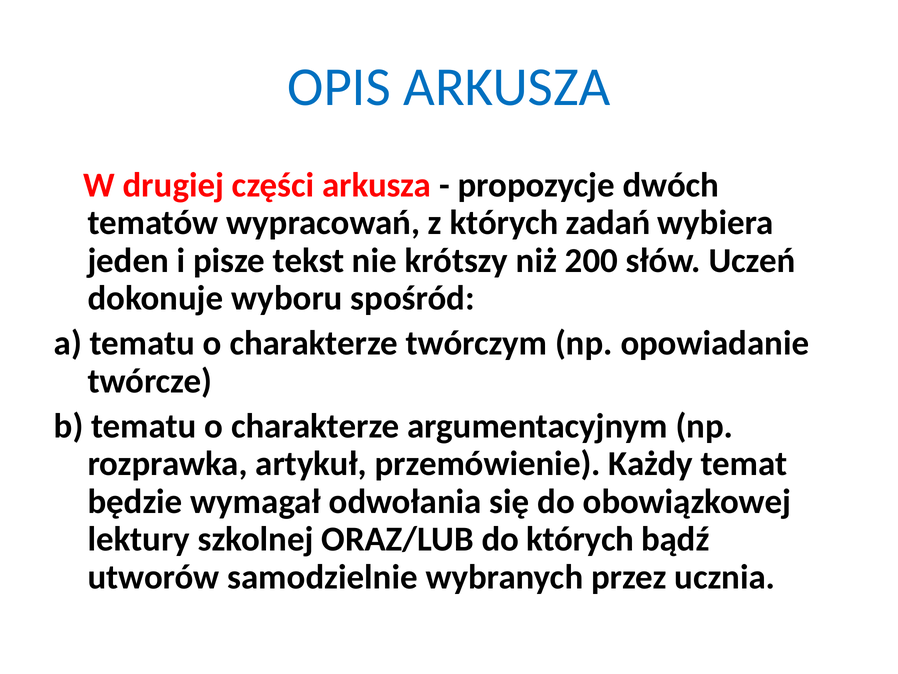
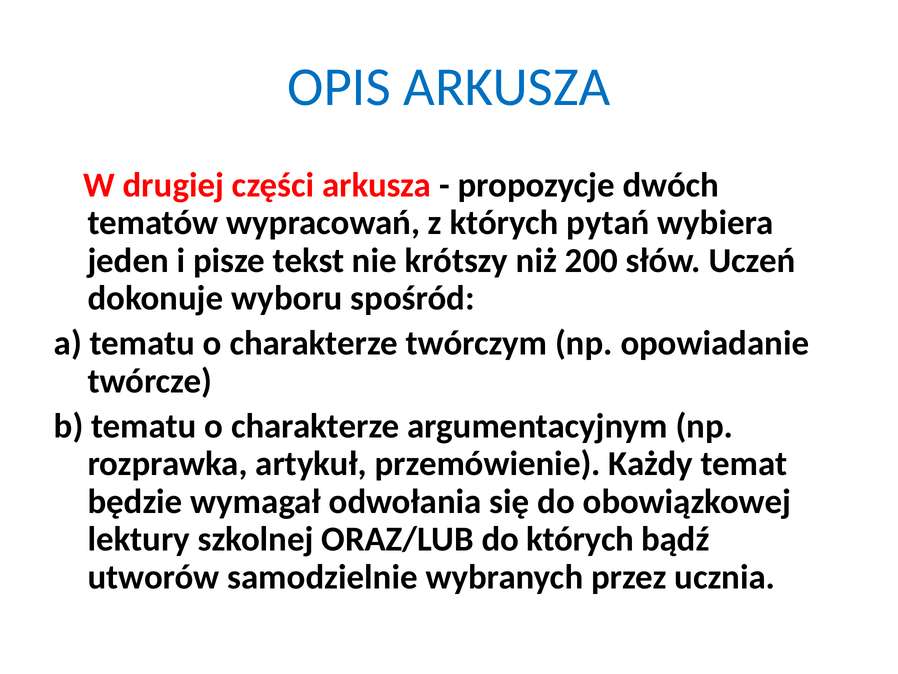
zadań: zadań -> pytań
